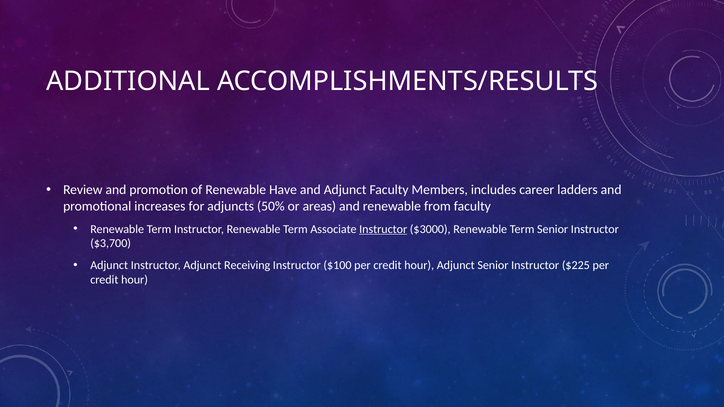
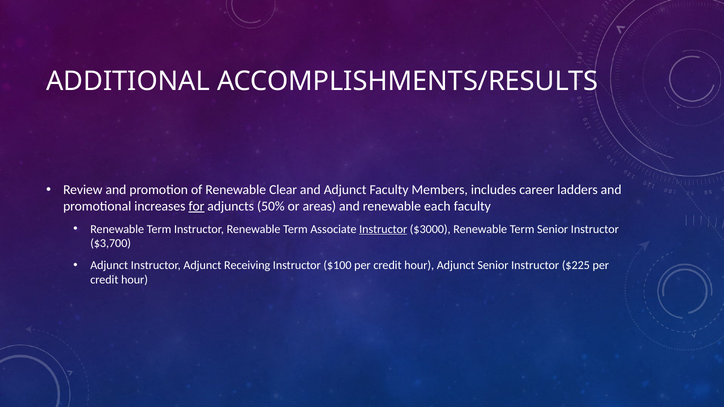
Have: Have -> Clear
for underline: none -> present
from: from -> each
